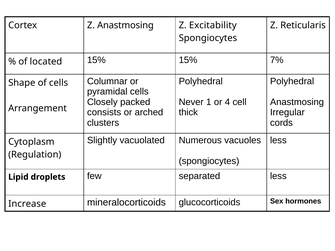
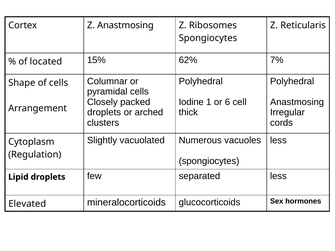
Excitability: Excitability -> Ribosomes
15% 15%: 15% -> 62%
Never: Never -> Iodine
4: 4 -> 6
consists at (104, 112): consists -> droplets
Increase: Increase -> Elevated
